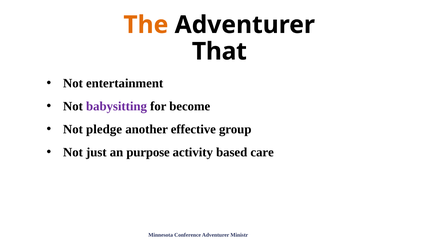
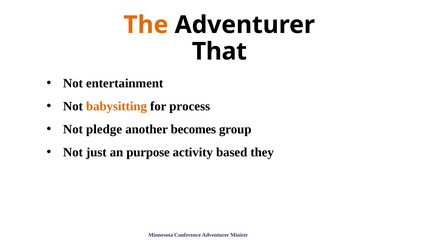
babysitting colour: purple -> orange
become: become -> process
effective: effective -> becomes
care: care -> they
